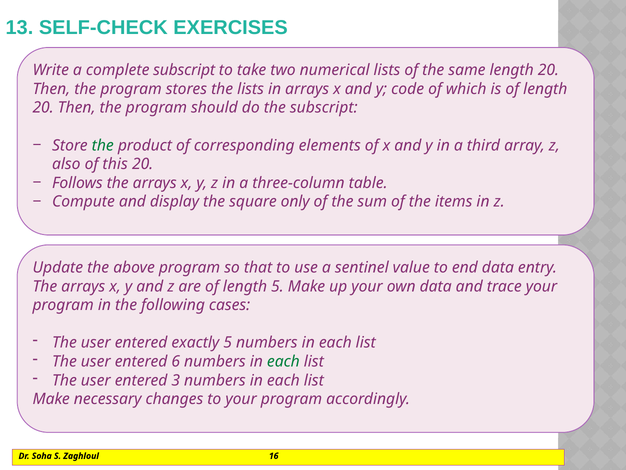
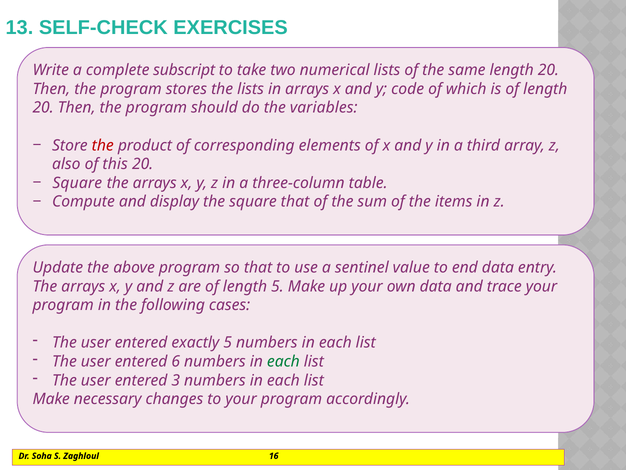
the subscript: subscript -> variables
the at (103, 145) colour: green -> red
Follows at (77, 183): Follows -> Square
square only: only -> that
